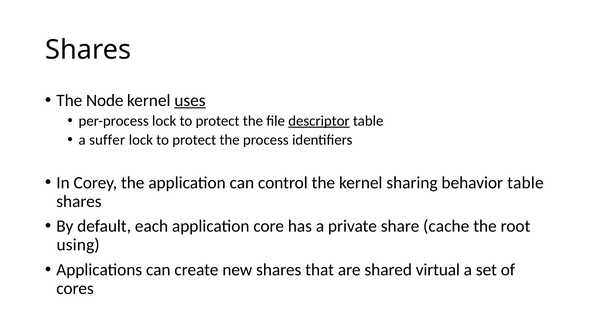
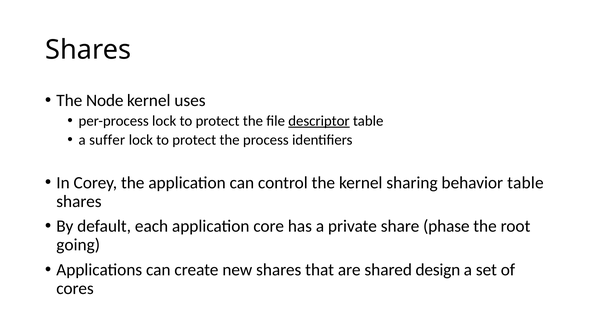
uses underline: present -> none
cache: cache -> phase
using: using -> going
virtual: virtual -> design
